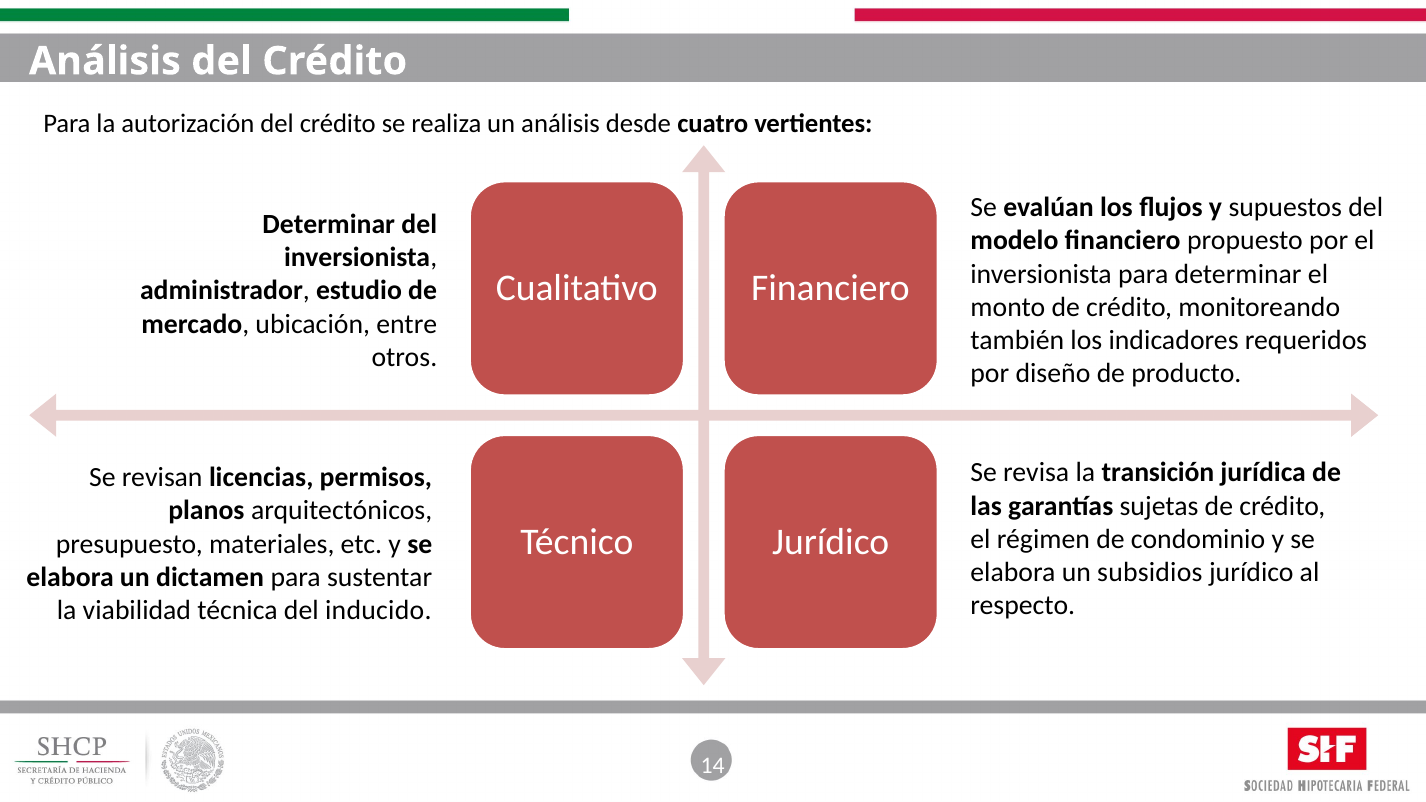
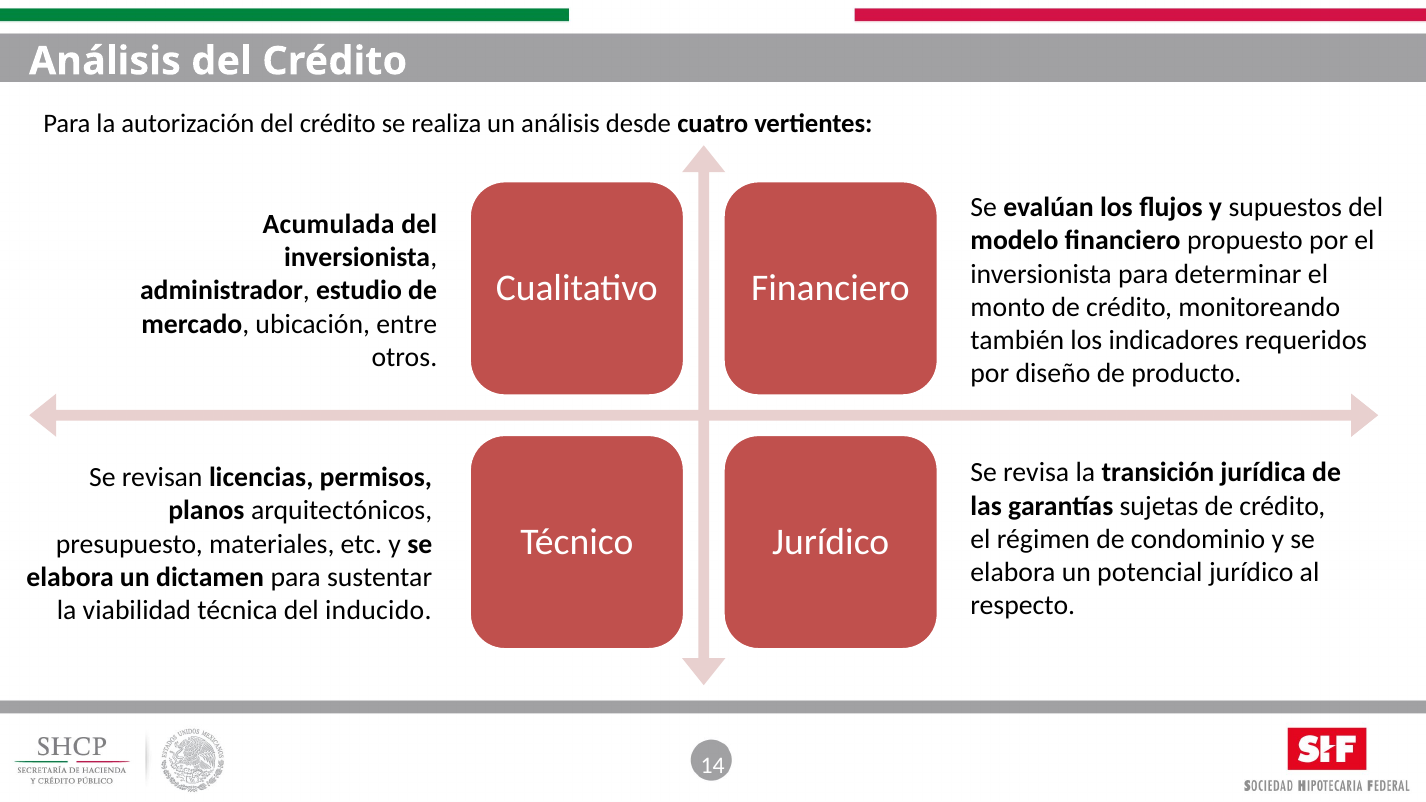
Determinar at (329, 224): Determinar -> Acumulada
subsidios: subsidios -> potencial
